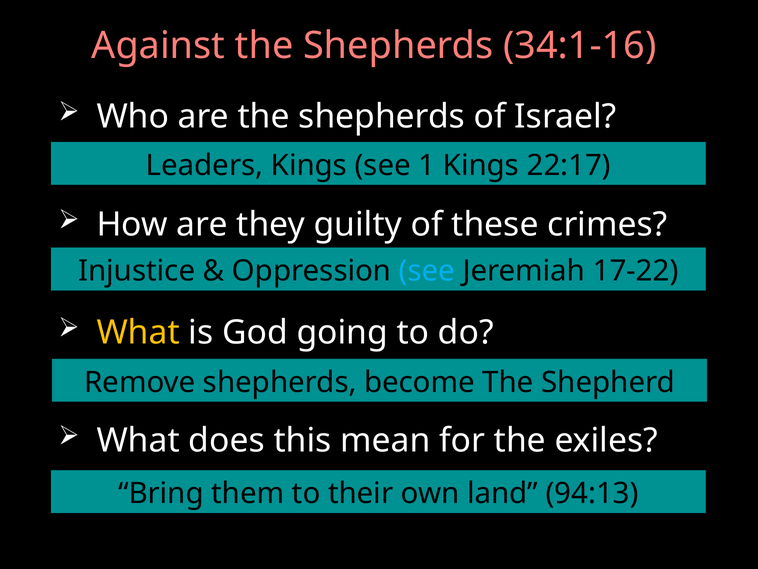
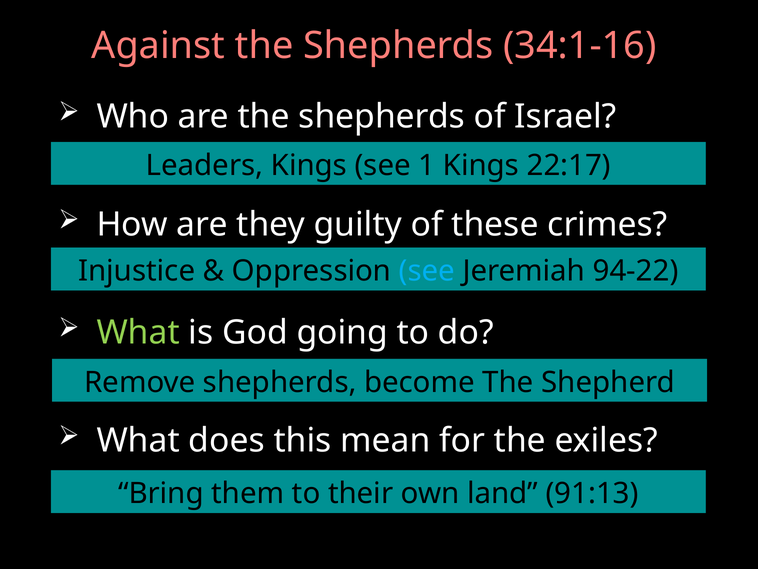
17-22: 17-22 -> 94-22
What at (138, 332) colour: yellow -> light green
94:13: 94:13 -> 91:13
